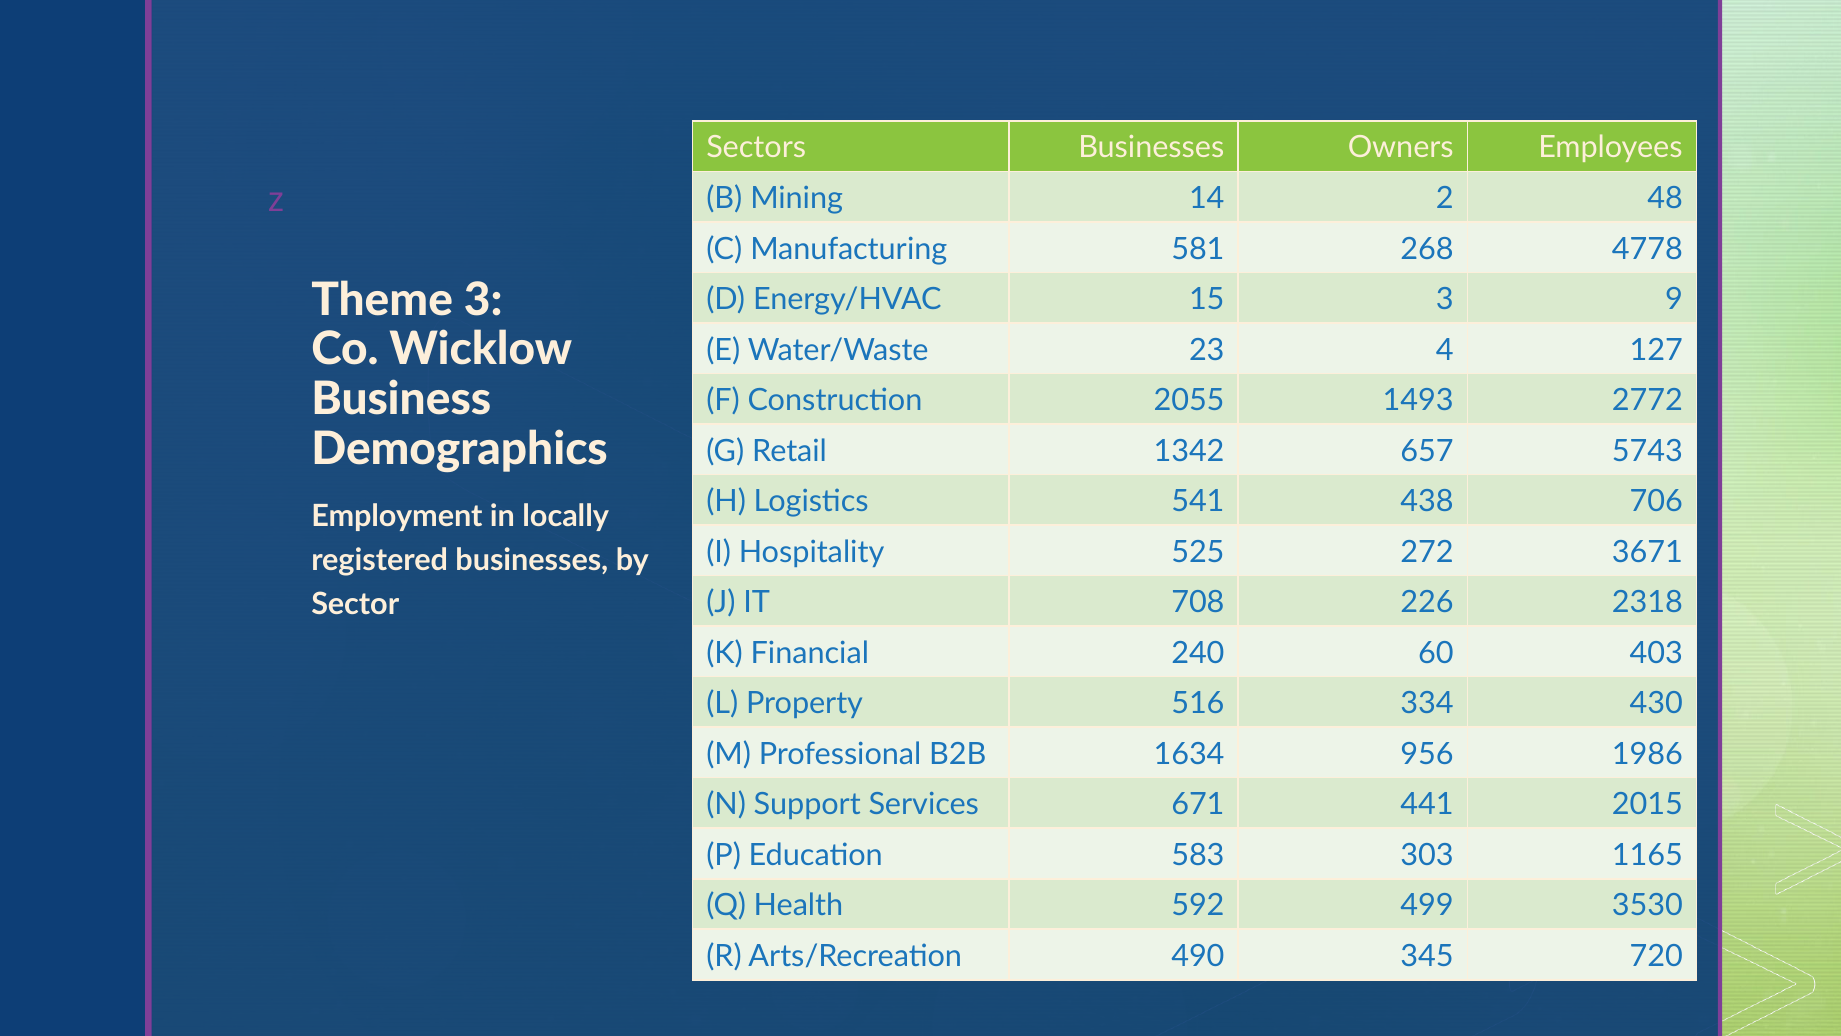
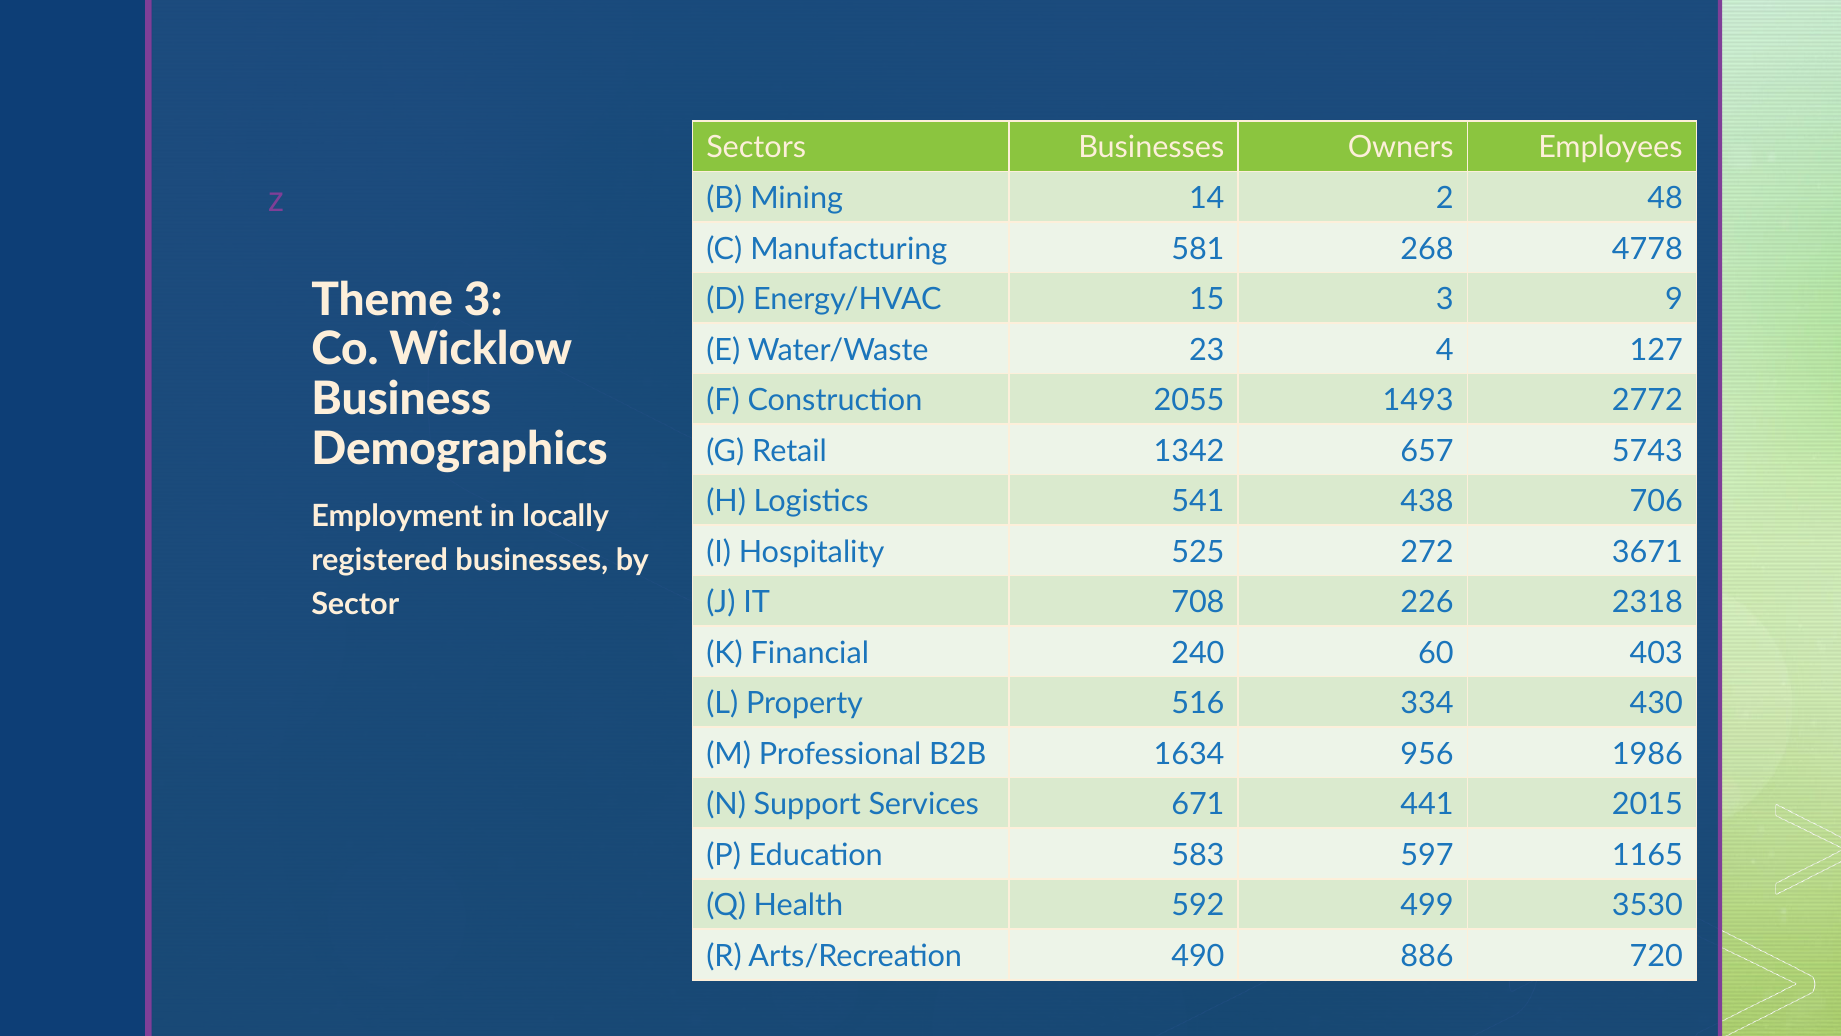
303: 303 -> 597
345: 345 -> 886
